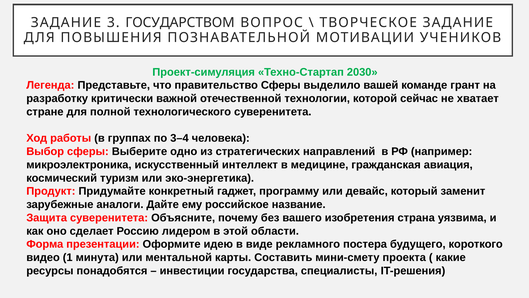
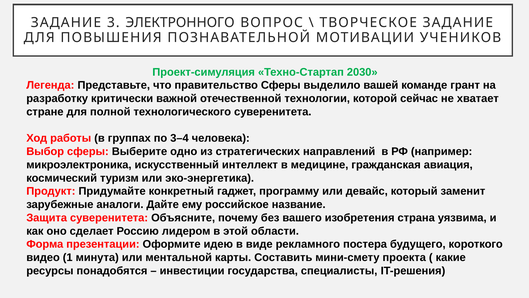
ГОСУДАРСТВОМ: ГОСУДАРСТВОМ -> ЭЛЕКТРОННОГО
